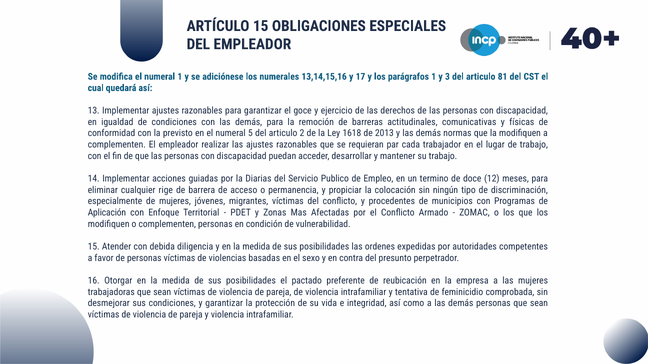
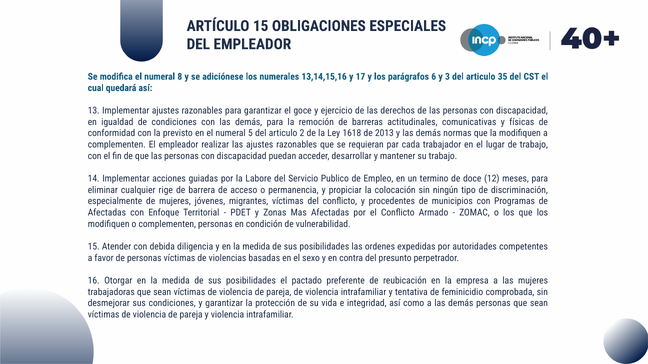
numeral 1: 1 -> 8
parágrafos 1: 1 -> 6
81: 81 -> 35
Diarias: Diarias -> Labore
Aplicación at (107, 213): Aplicación -> Afectadas
